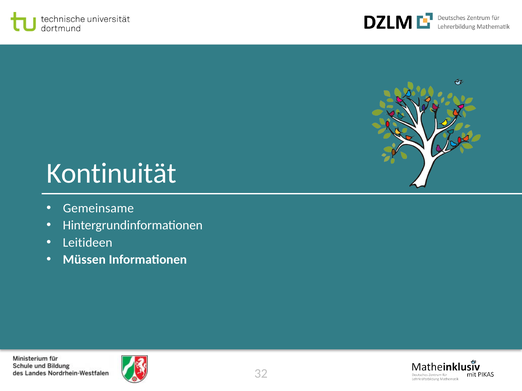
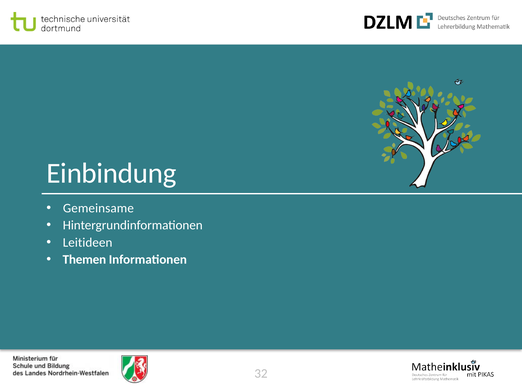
Kontinuität: Kontinuität -> Einbindung
Müssen: Müssen -> Themen
